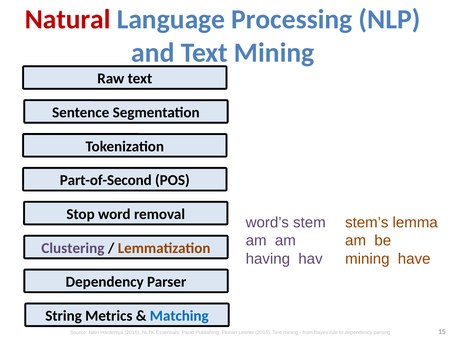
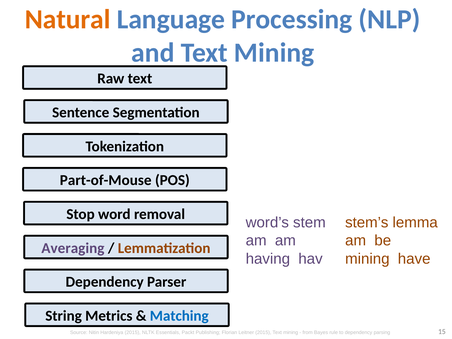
Natural colour: red -> orange
Part-of-Second: Part-of-Second -> Part-of-Mouse
Clustering: Clustering -> Averaging
